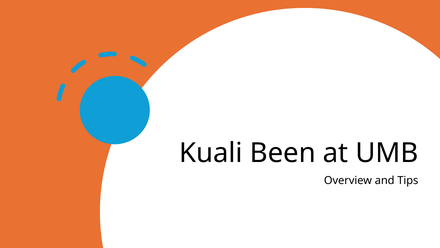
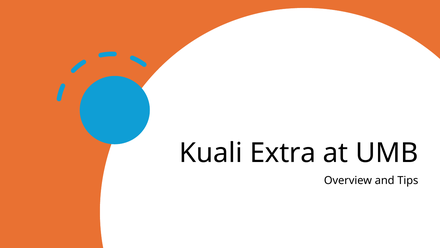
Been: Been -> Extra
